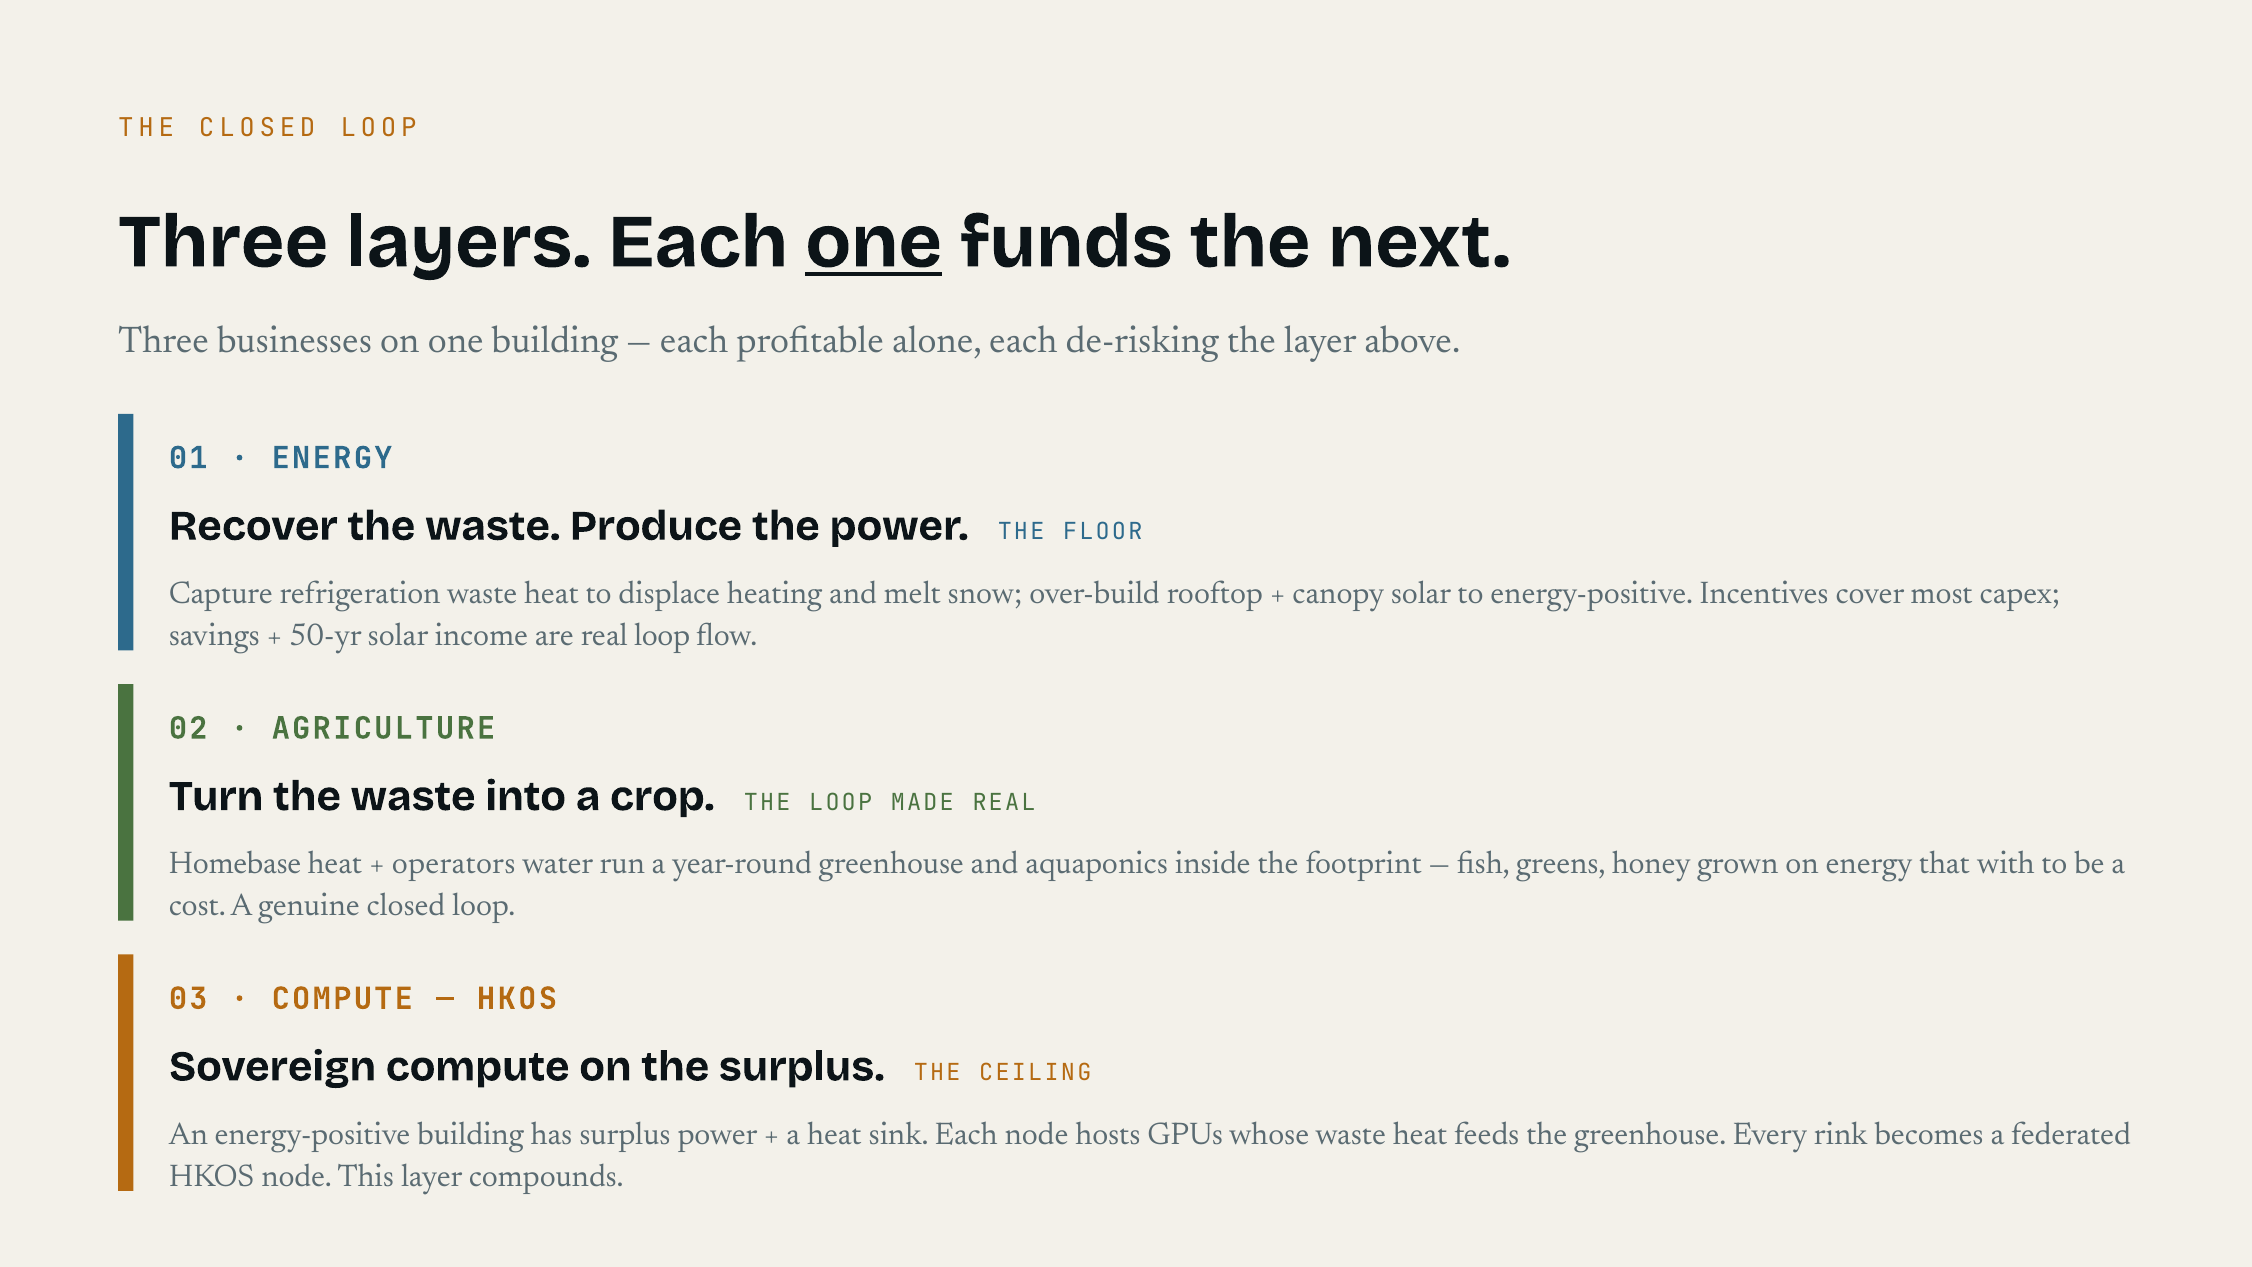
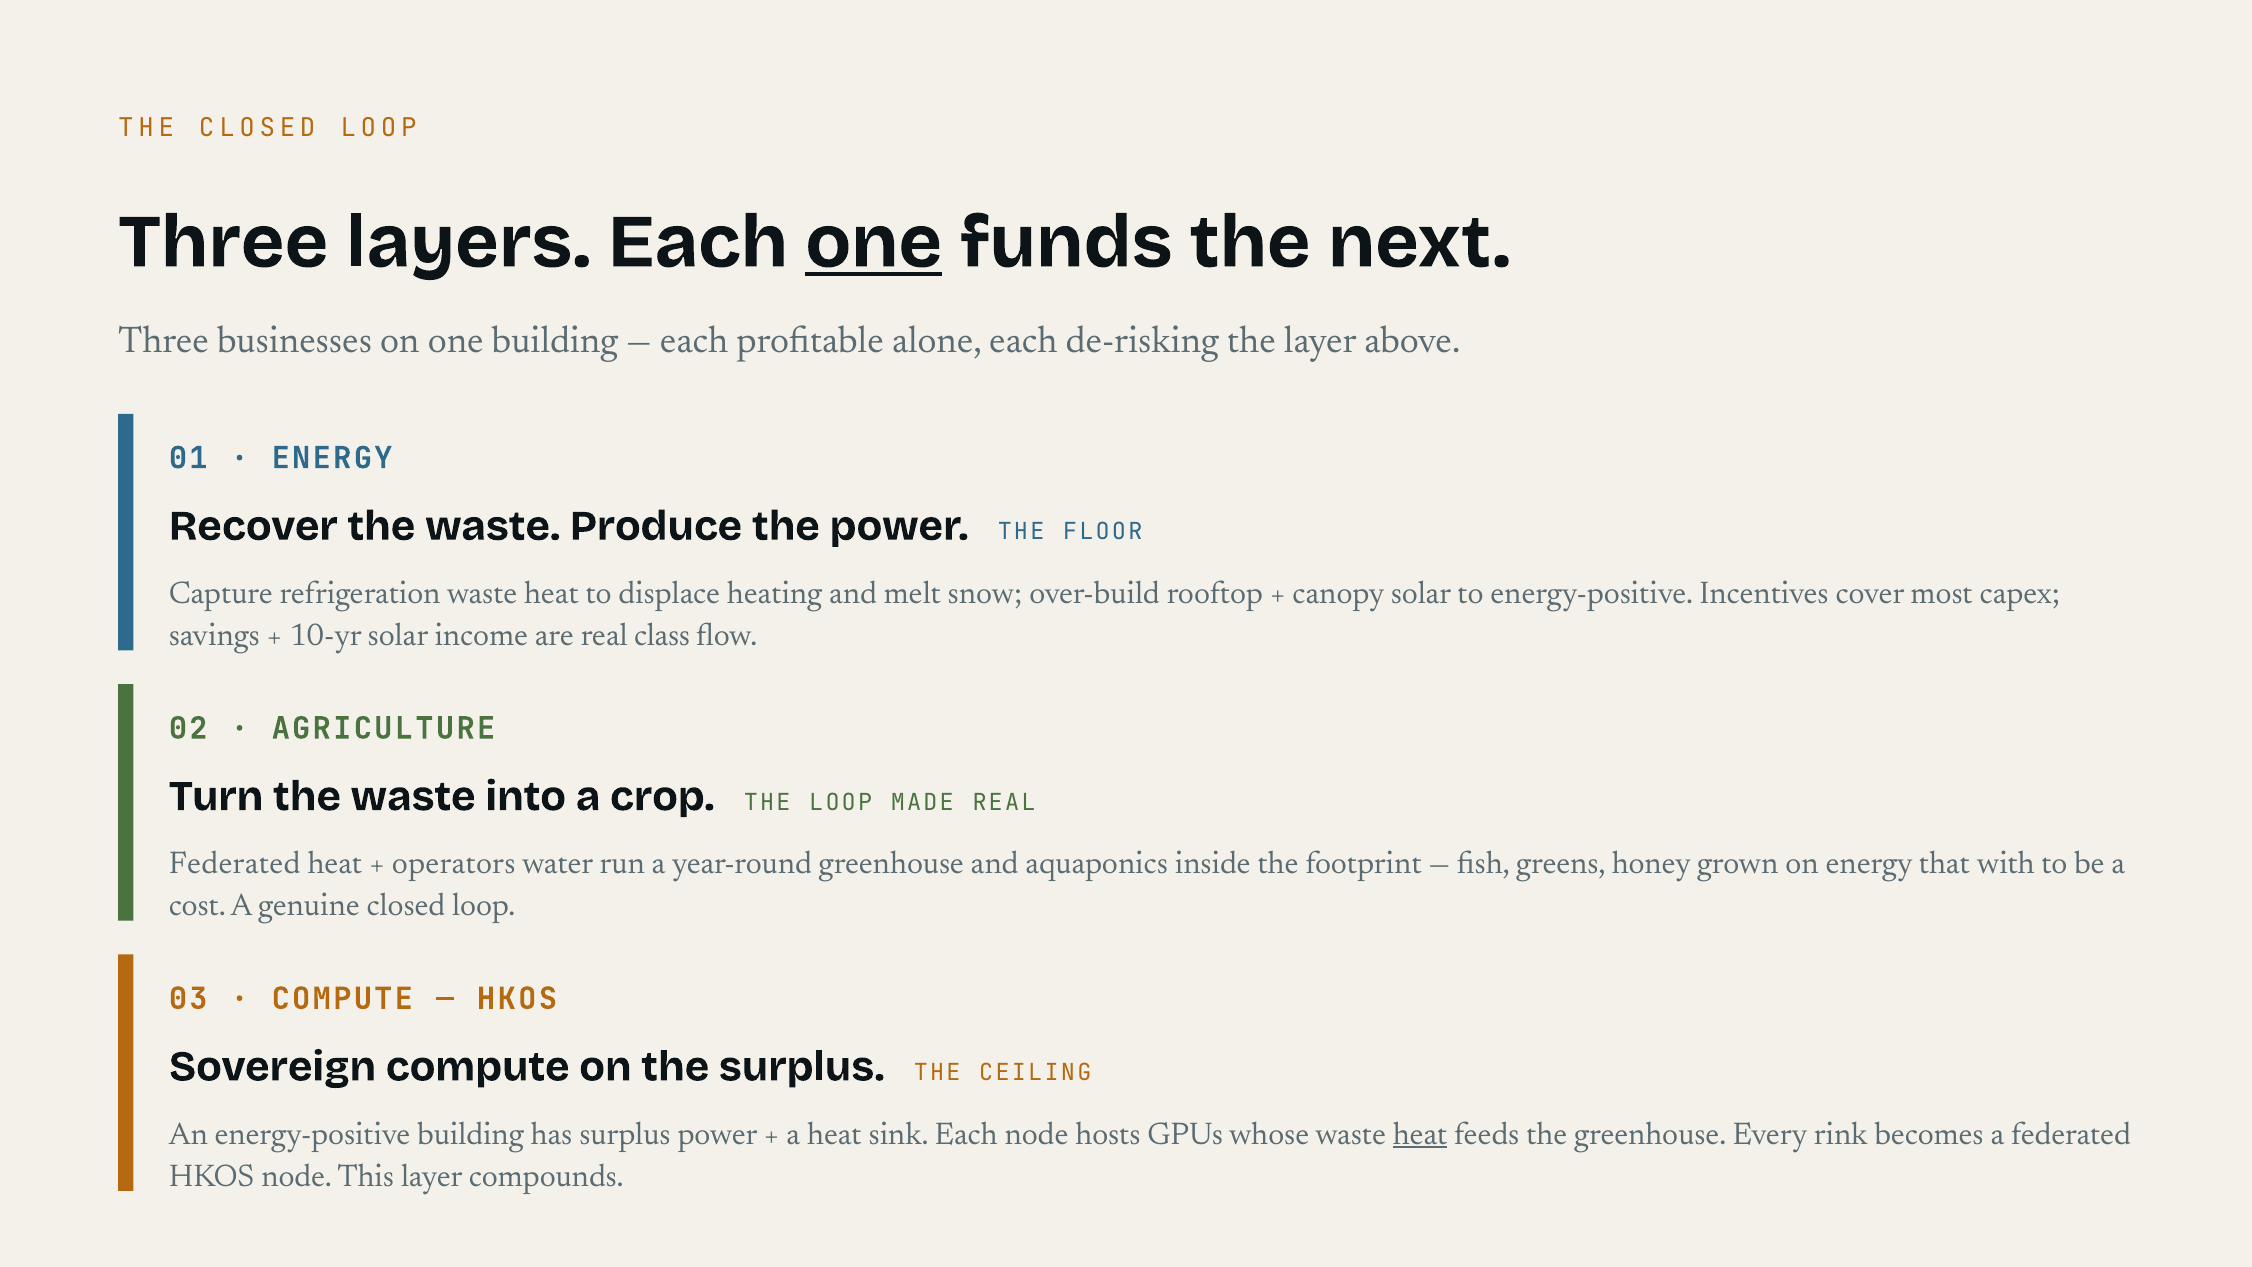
50-yr: 50-yr -> 10-yr
real loop: loop -> class
Homebase at (235, 863): Homebase -> Federated
heat at (1420, 1133) underline: none -> present
